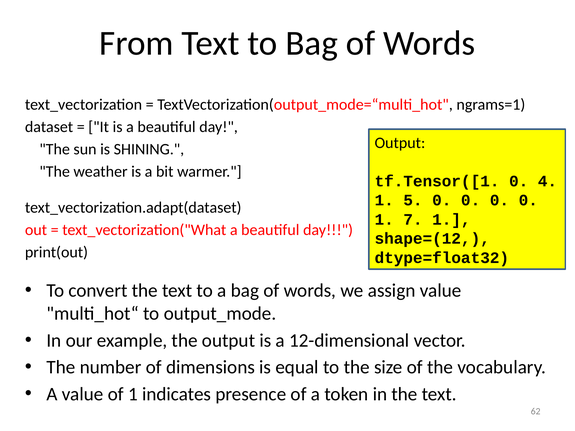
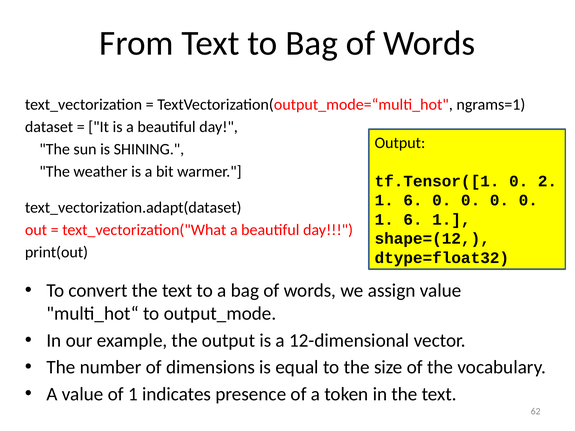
4: 4 -> 2
5 at (413, 200): 5 -> 6
7 at (413, 220): 7 -> 6
